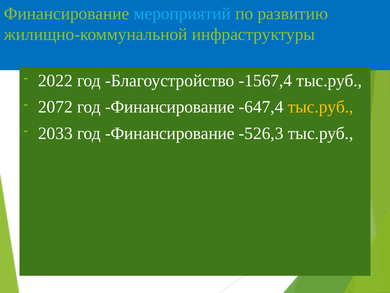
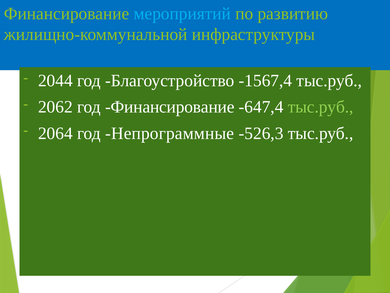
2022: 2022 -> 2044
2072: 2072 -> 2062
тыс.руб at (321, 107) colour: yellow -> light green
2033: 2033 -> 2064
Финансирование at (170, 133): Финансирование -> Непрограммные
